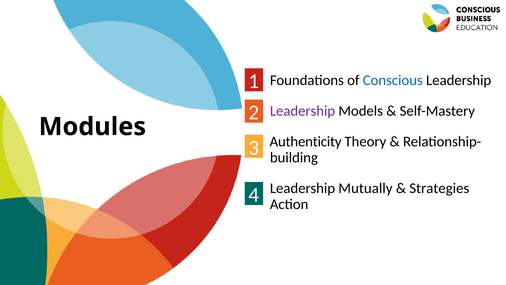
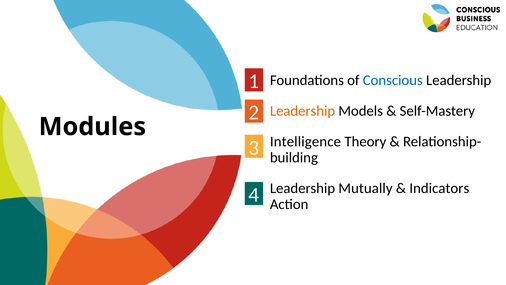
Leadership at (303, 111) colour: purple -> orange
Authenticity: Authenticity -> Intelligence
Strategies: Strategies -> Indicators
